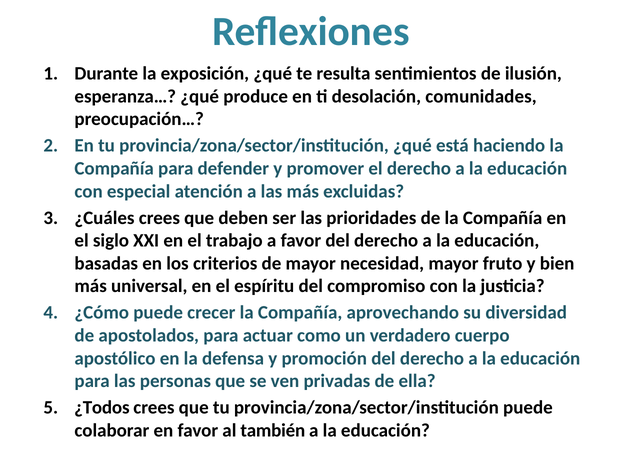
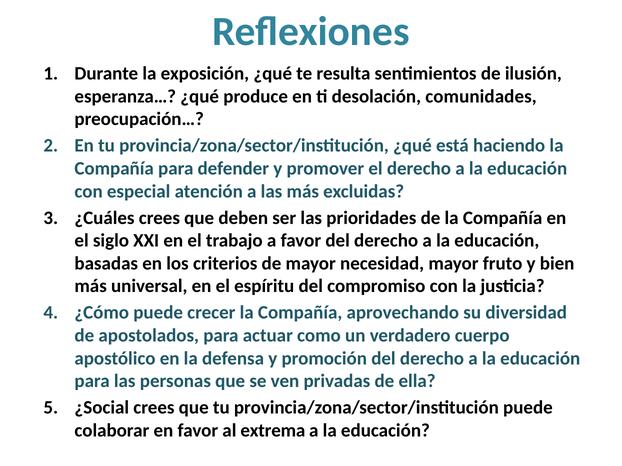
¿Todos: ¿Todos -> ¿Social
también: también -> extrema
